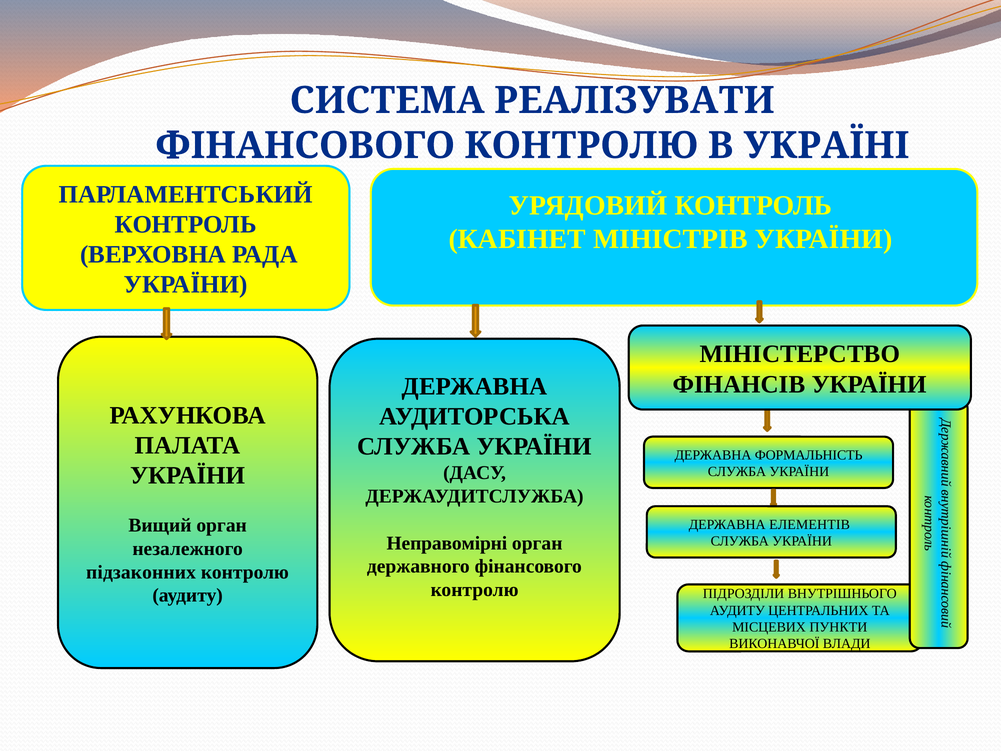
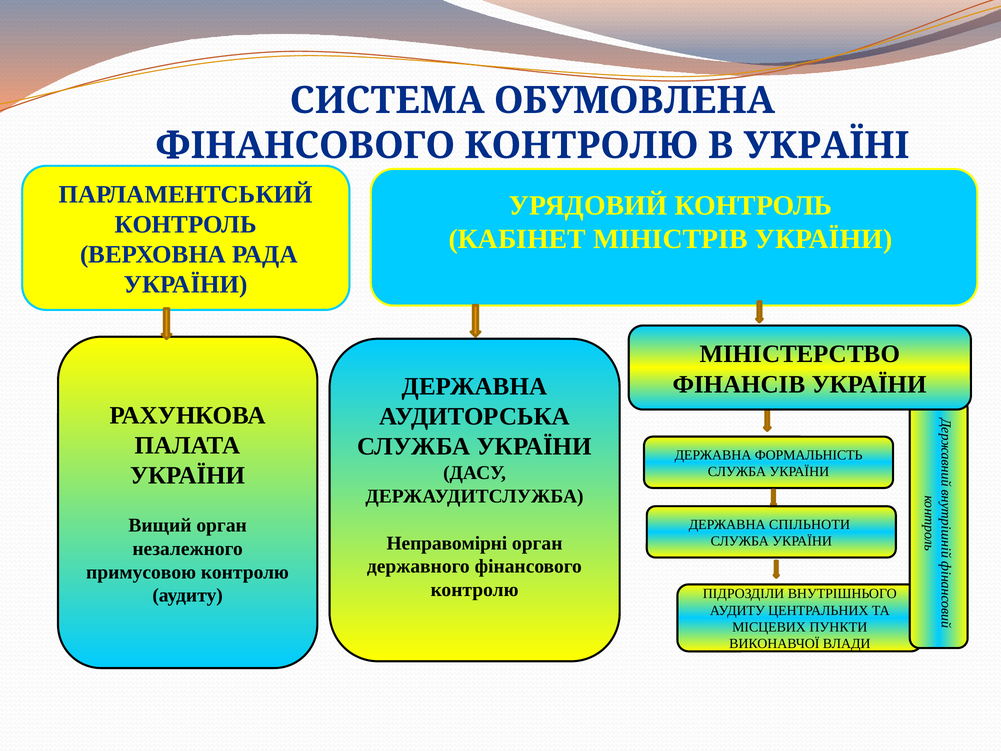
РЕАЛІЗУВАТИ: РЕАЛІЗУВАТИ -> ОБУМОВЛЕНА
ЕЛЕМЕНТІВ: ЕЛЕМЕНТІВ -> СПІЛЬНОТИ
підзаконних: підзаконних -> примусовою
